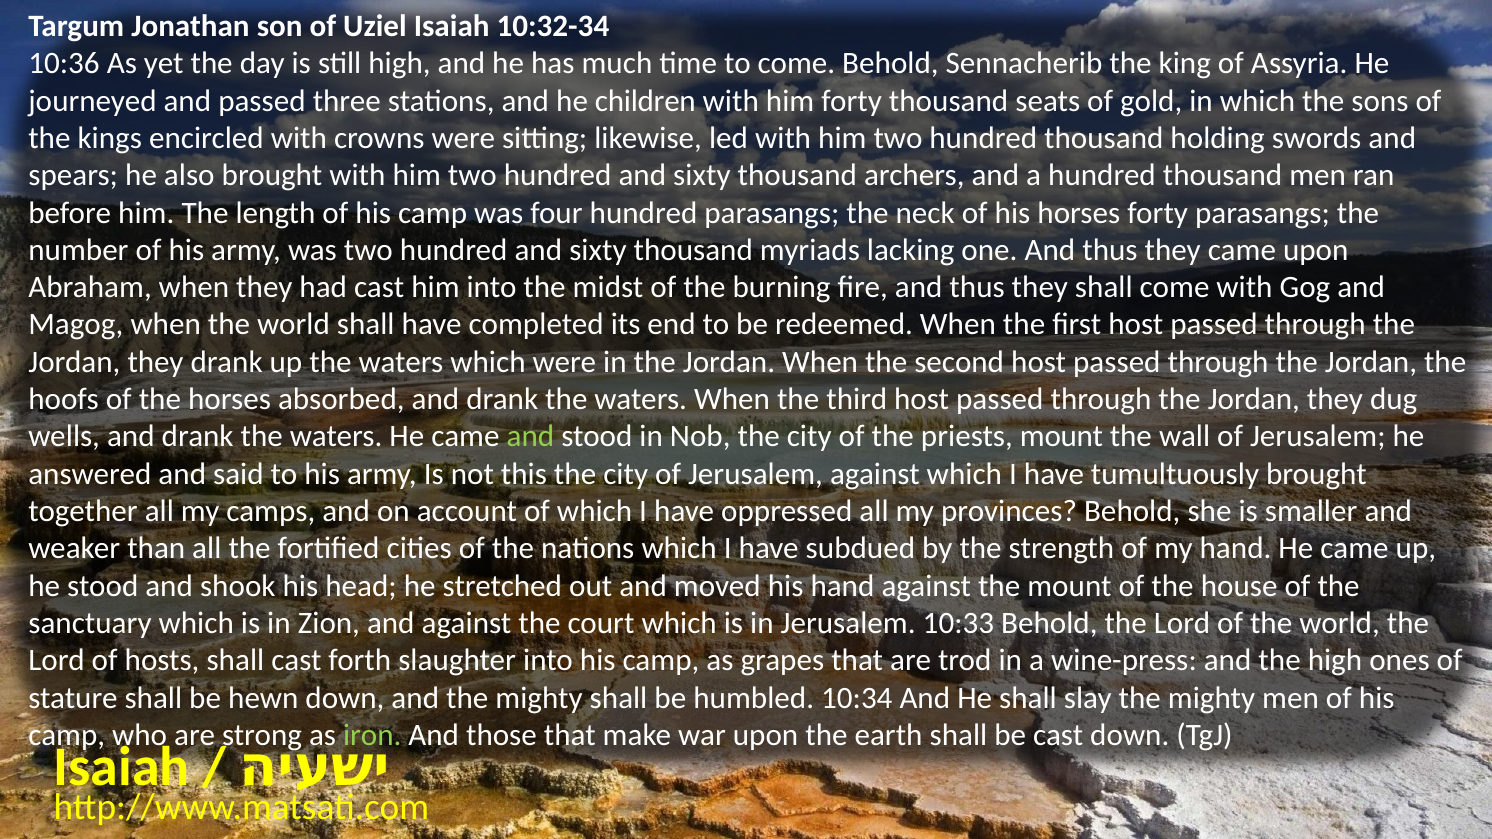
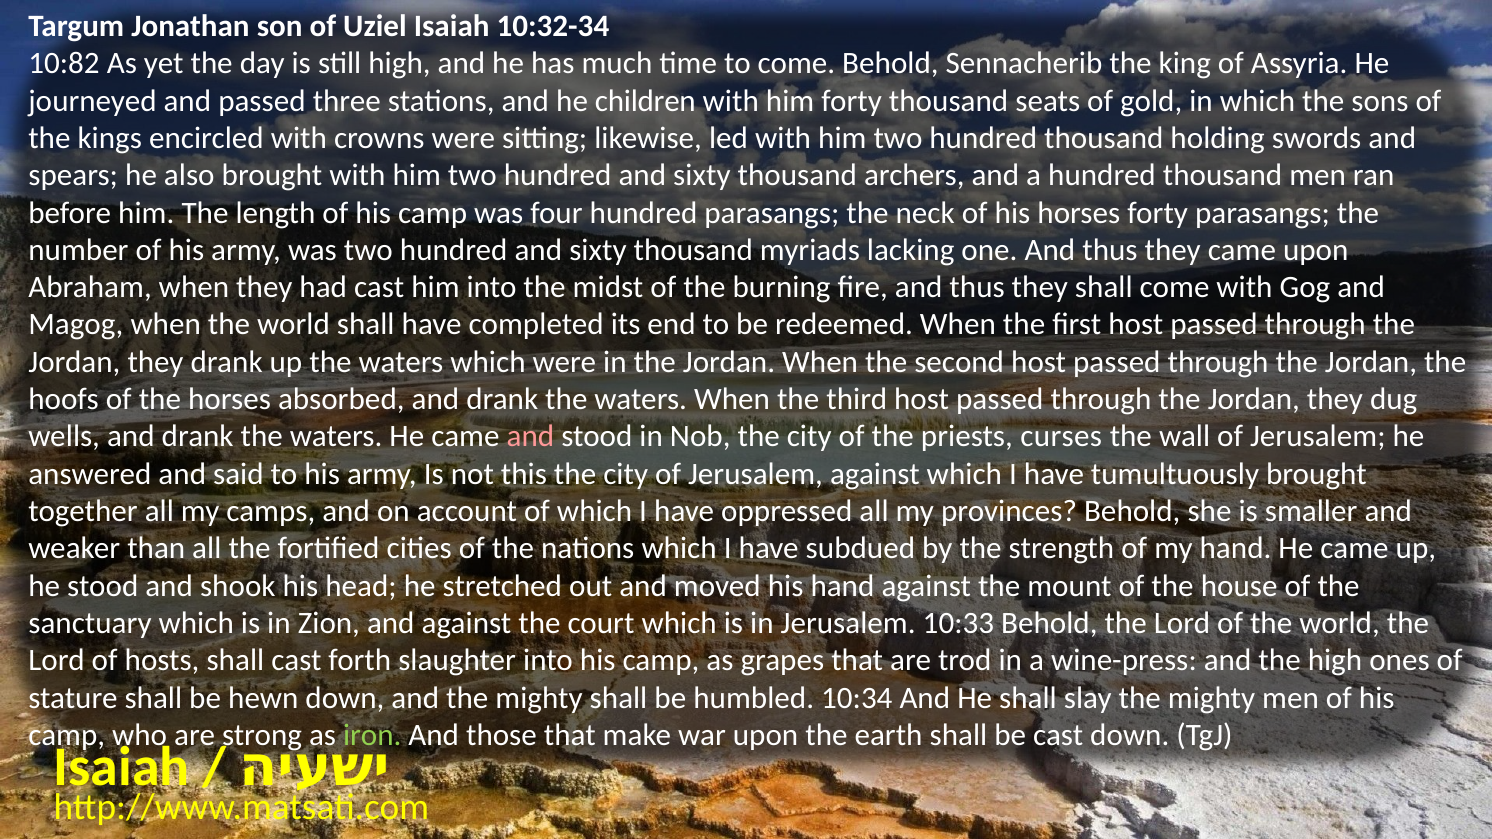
10:36: 10:36 -> 10:82
and at (530, 437) colour: light green -> pink
priests mount: mount -> curses
